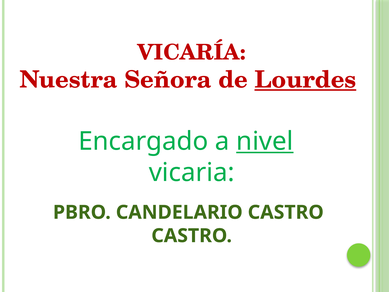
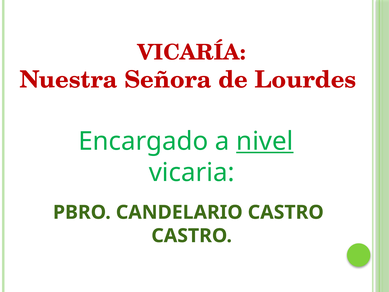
Lourdes underline: present -> none
